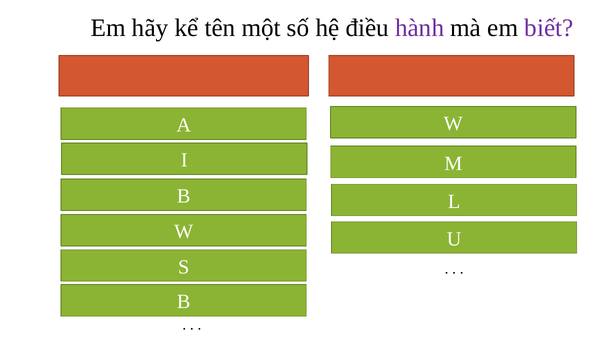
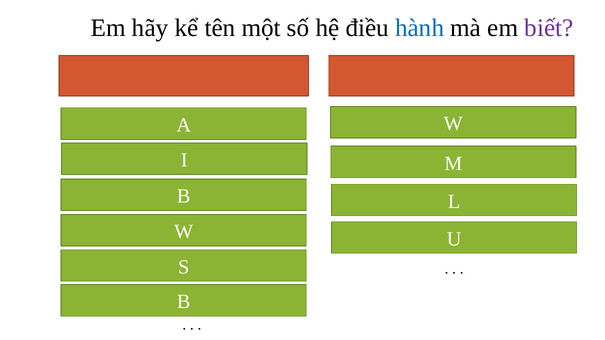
hành colour: purple -> blue
